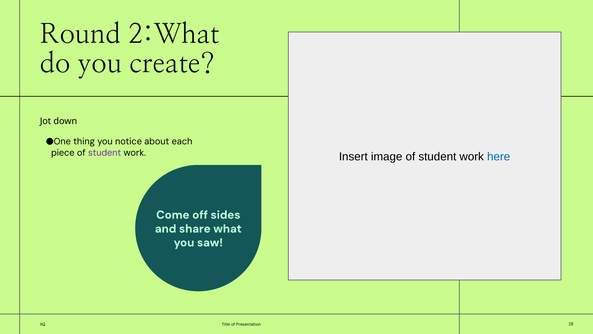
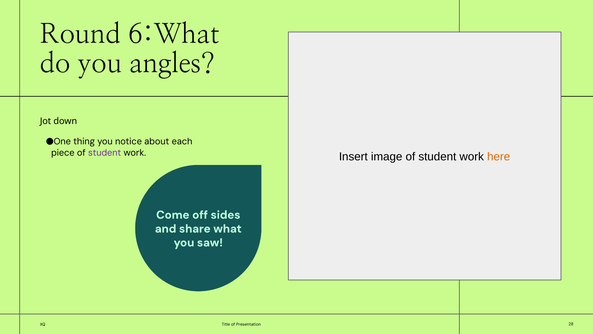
2:What: 2:What -> 6:What
create: create -> angles
here colour: blue -> orange
